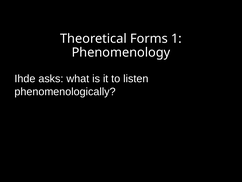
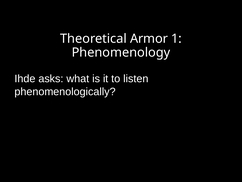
Forms: Forms -> Armor
